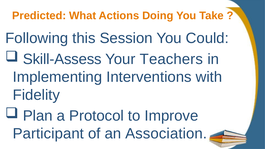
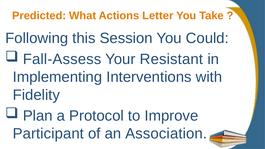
Doing: Doing -> Letter
Skill-Assess: Skill-Assess -> Fall-Assess
Teachers: Teachers -> Resistant
